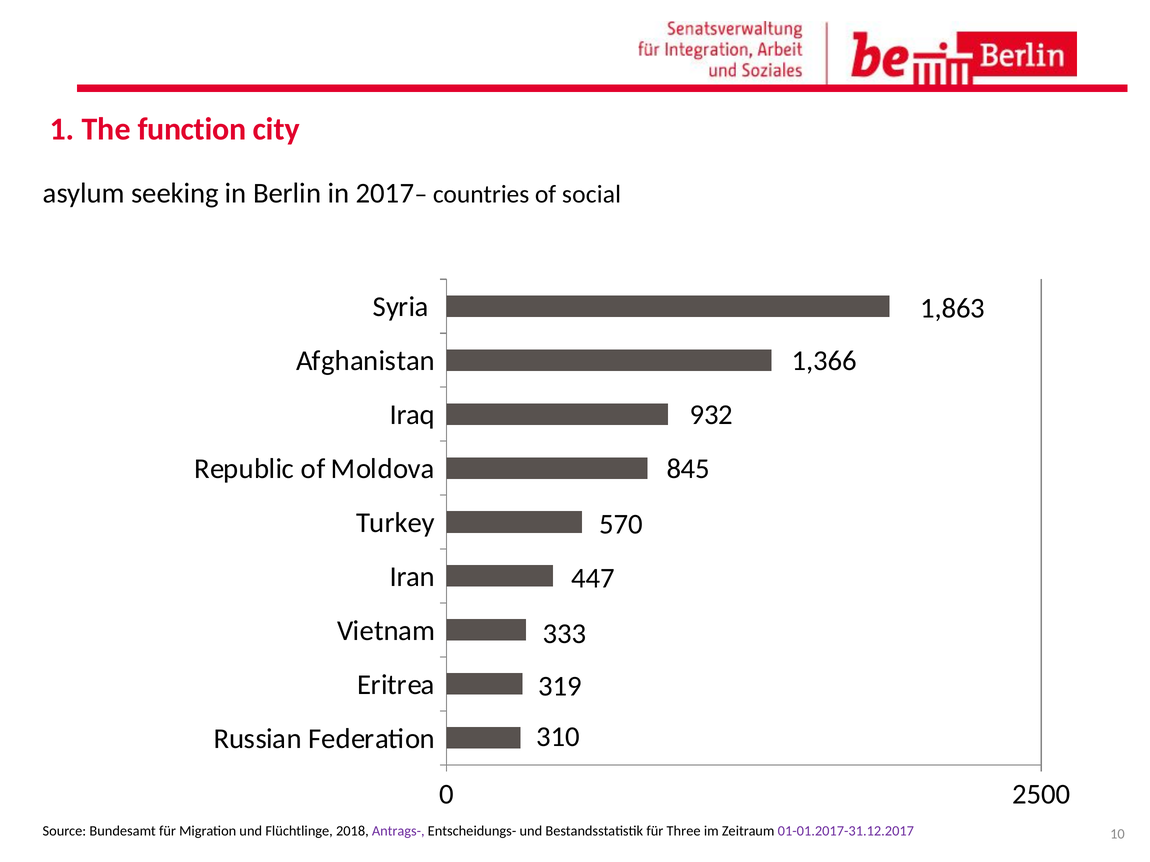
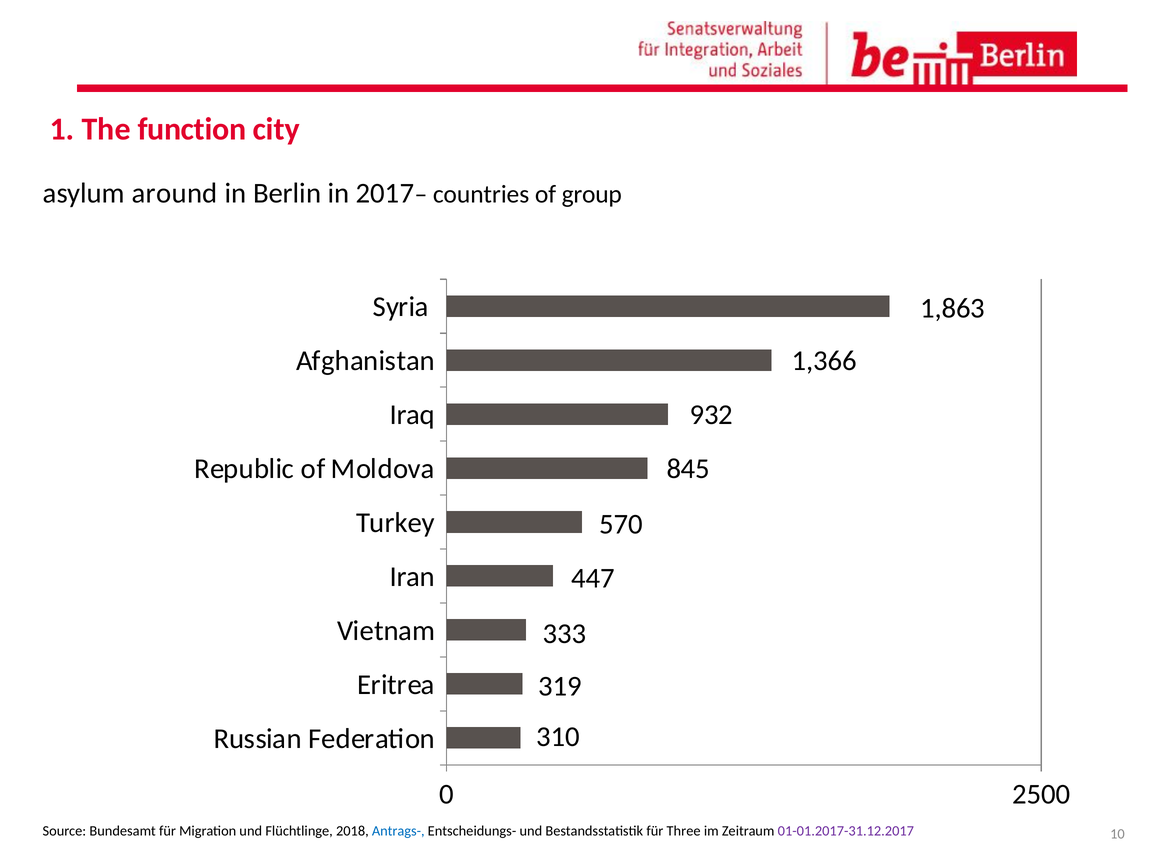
seeking: seeking -> around
social: social -> group
Antrags- colour: purple -> blue
